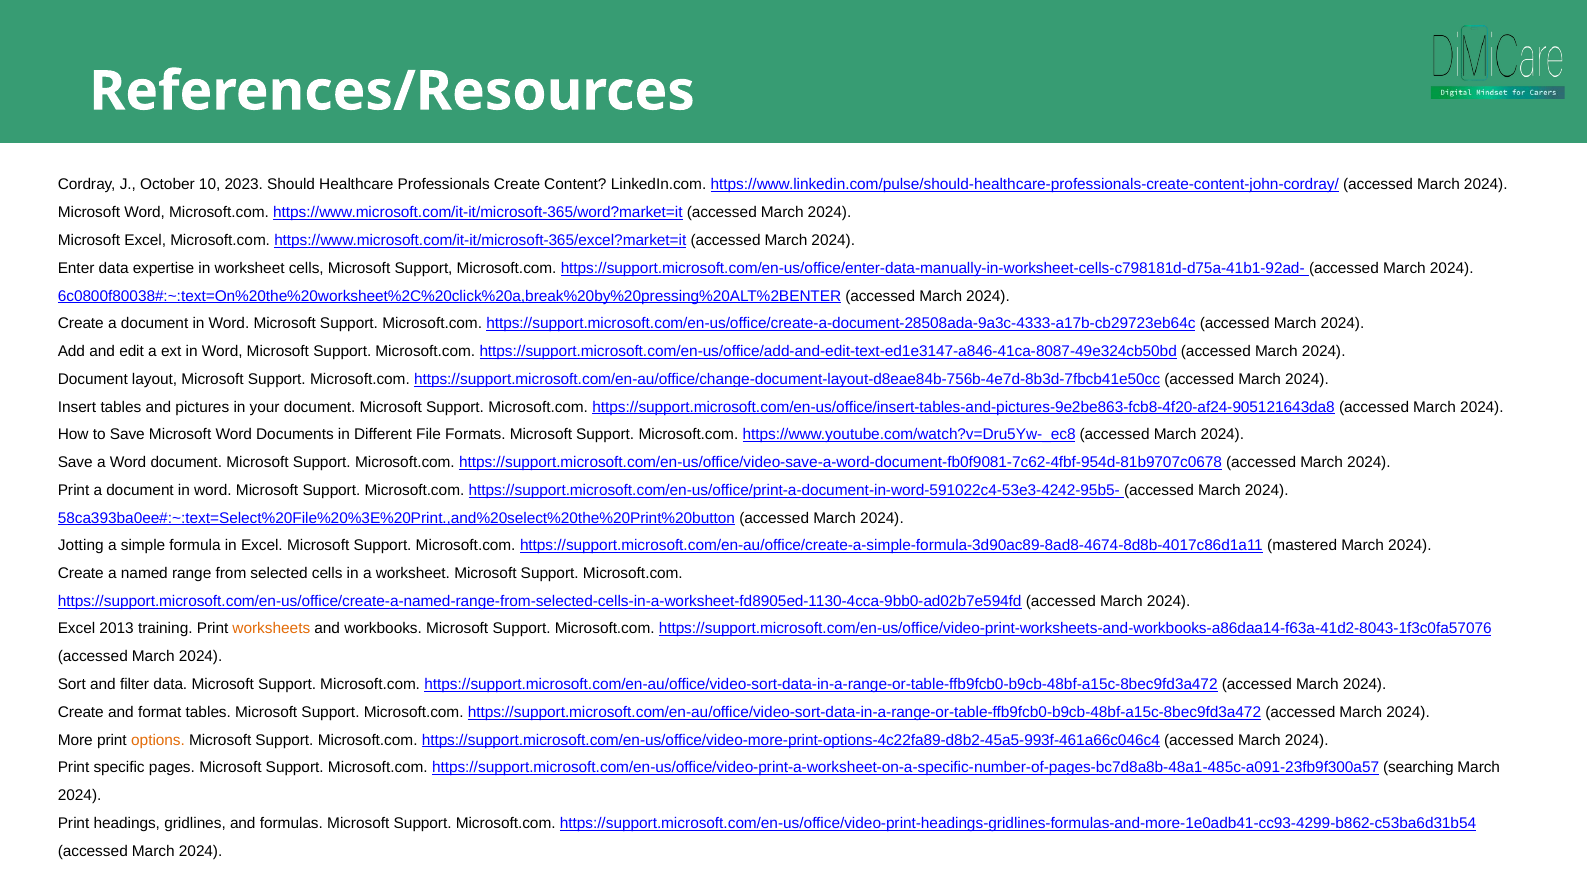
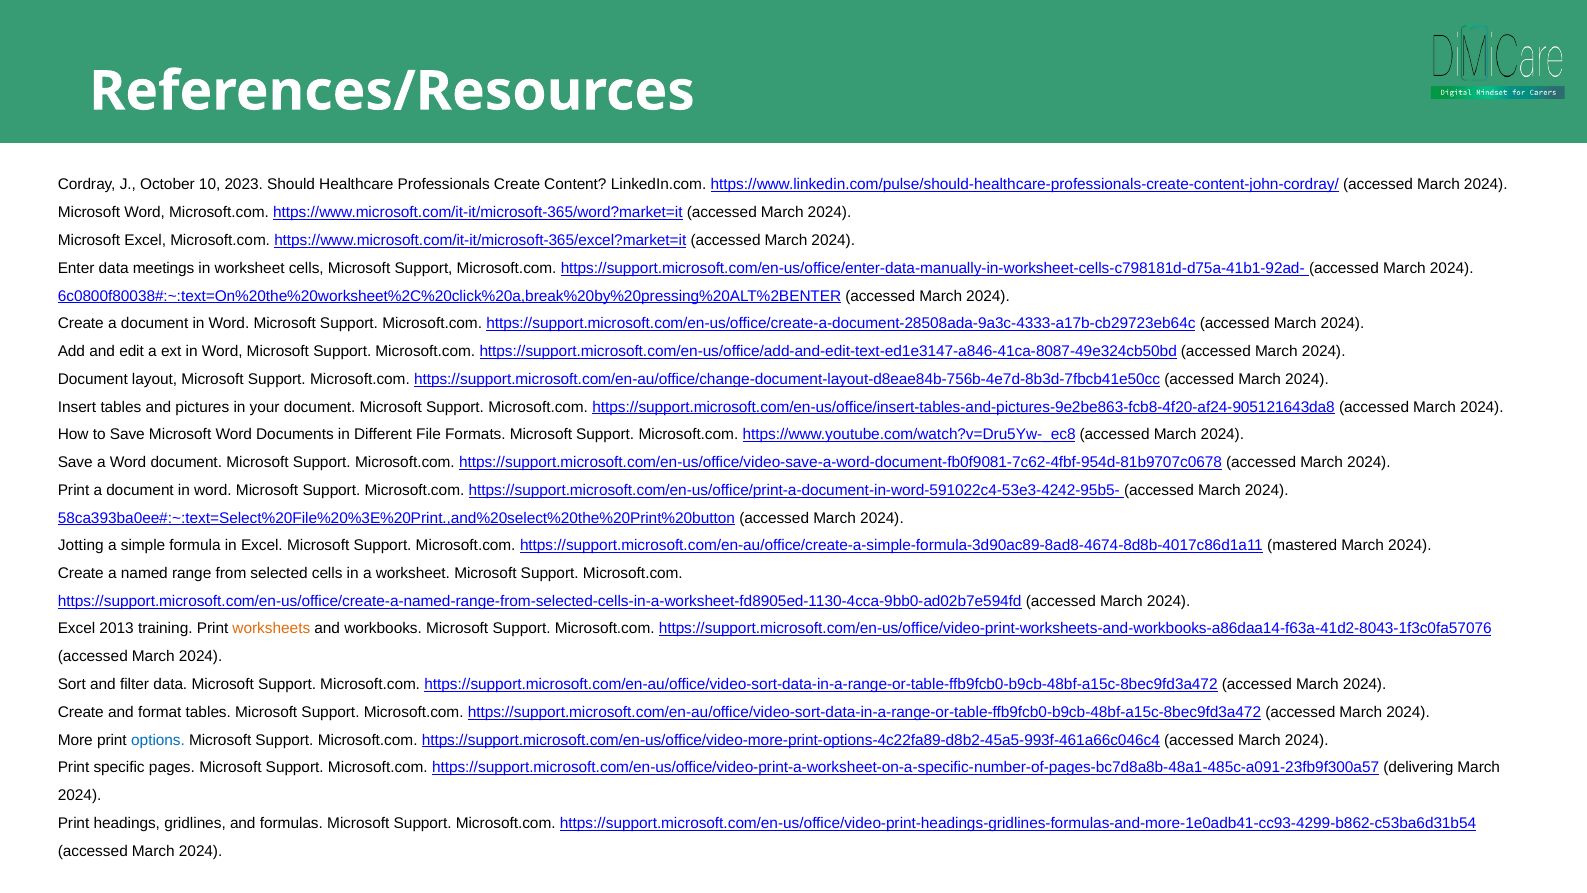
expertise: expertise -> meetings
options colour: orange -> blue
searching: searching -> delivering
